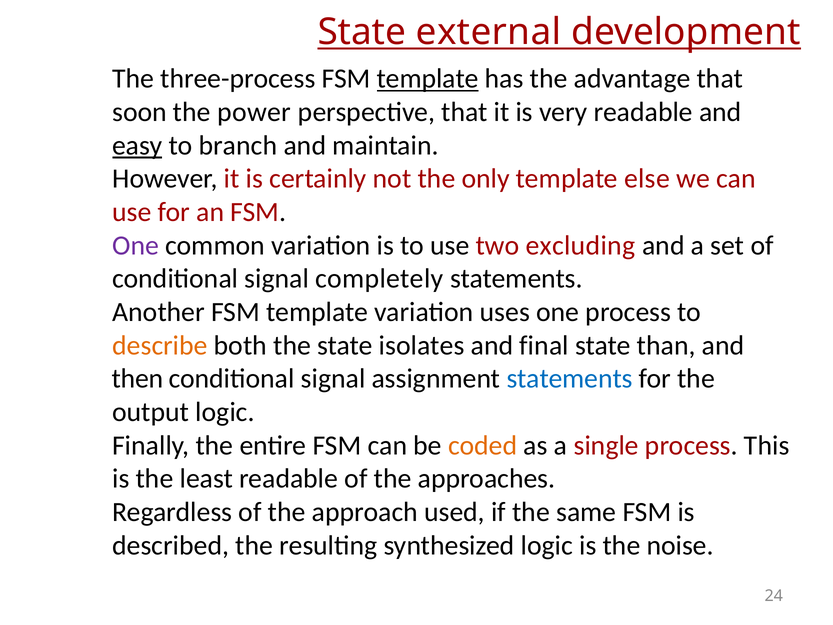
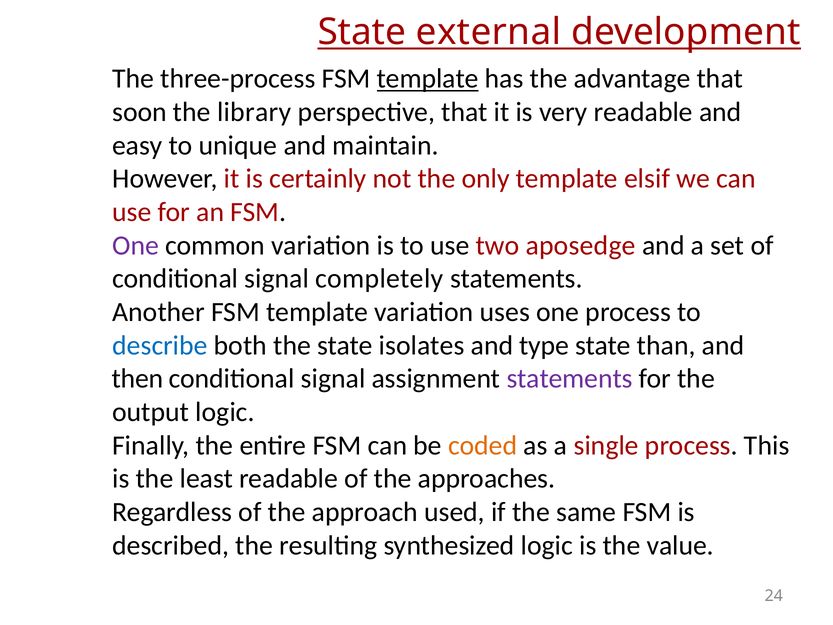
power: power -> library
easy underline: present -> none
branch: branch -> unique
else: else -> elsif
excluding: excluding -> aposedge
describe colour: orange -> blue
final: final -> type
statements at (570, 379) colour: blue -> purple
noise: noise -> value
